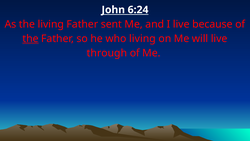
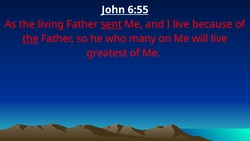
6:24: 6:24 -> 6:55
sent underline: none -> present
who living: living -> many
through: through -> greatest
